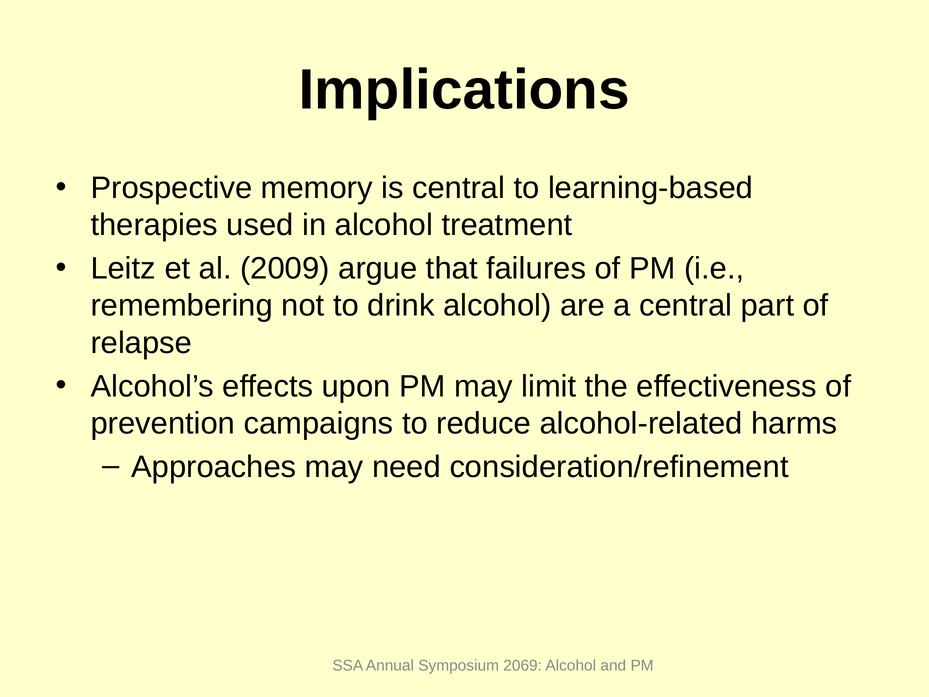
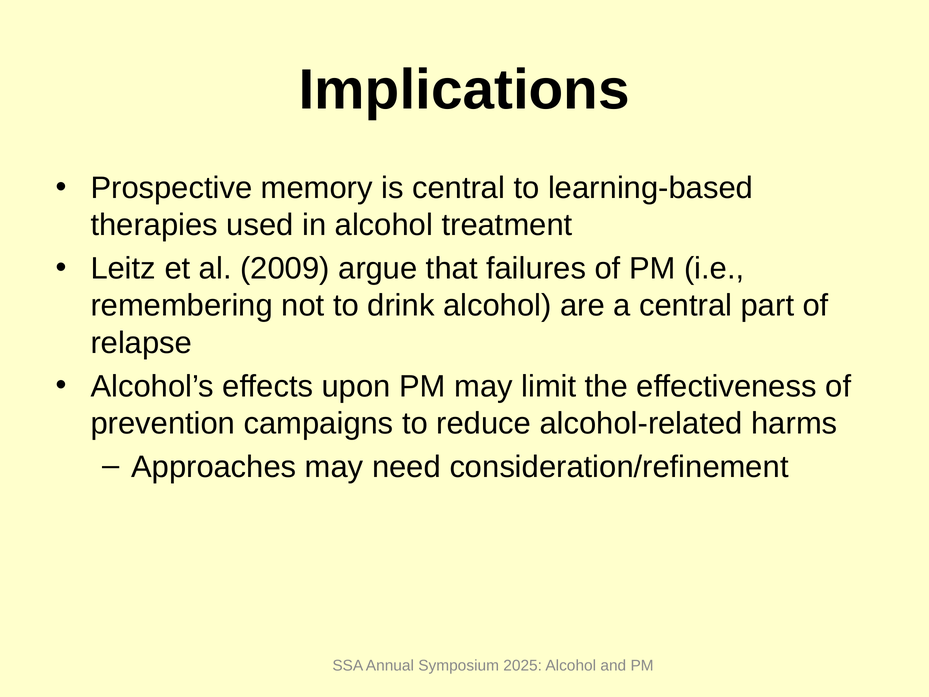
2069: 2069 -> 2025
